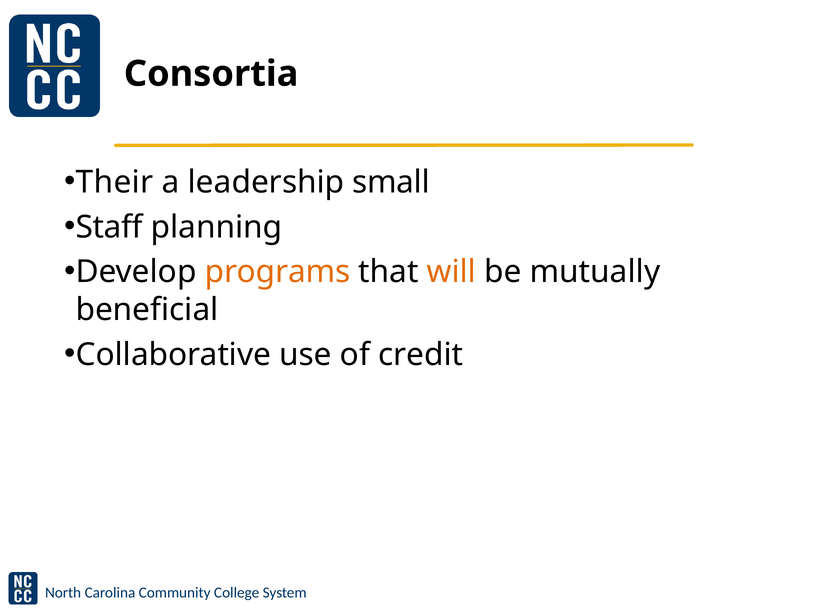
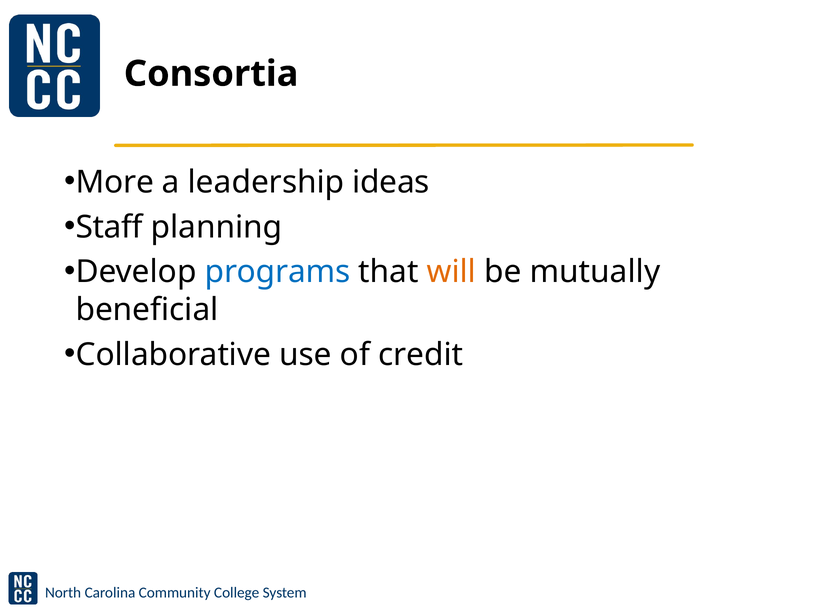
Their: Their -> More
small: small -> ideas
programs colour: orange -> blue
